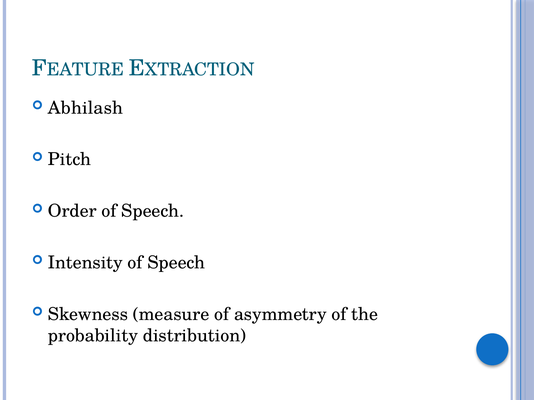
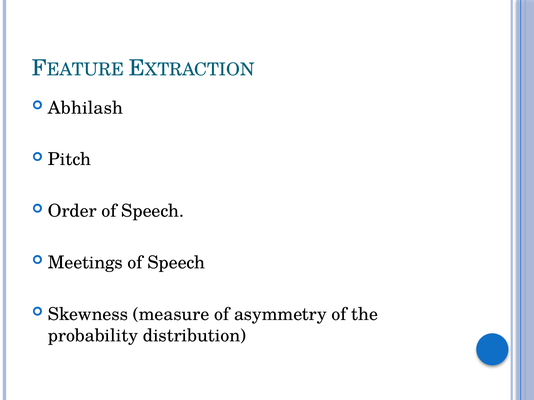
Intensity: Intensity -> Meetings
